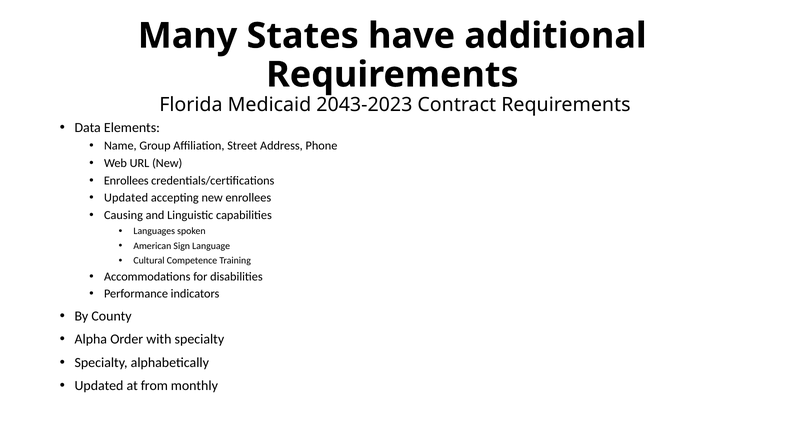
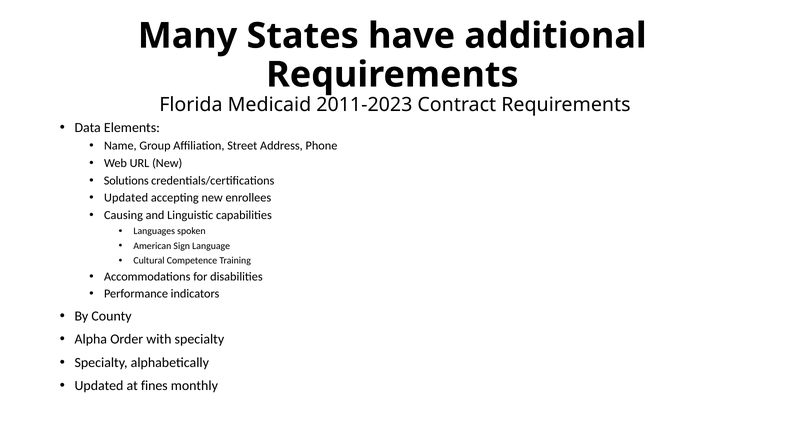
2043-2023: 2043-2023 -> 2011-2023
Enrollees at (126, 181): Enrollees -> Solutions
from: from -> fines
